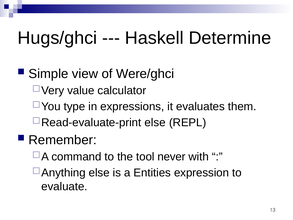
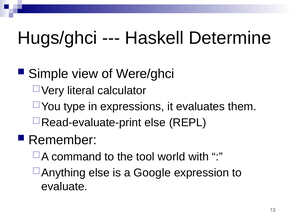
value: value -> literal
never: never -> world
Entities: Entities -> Google
